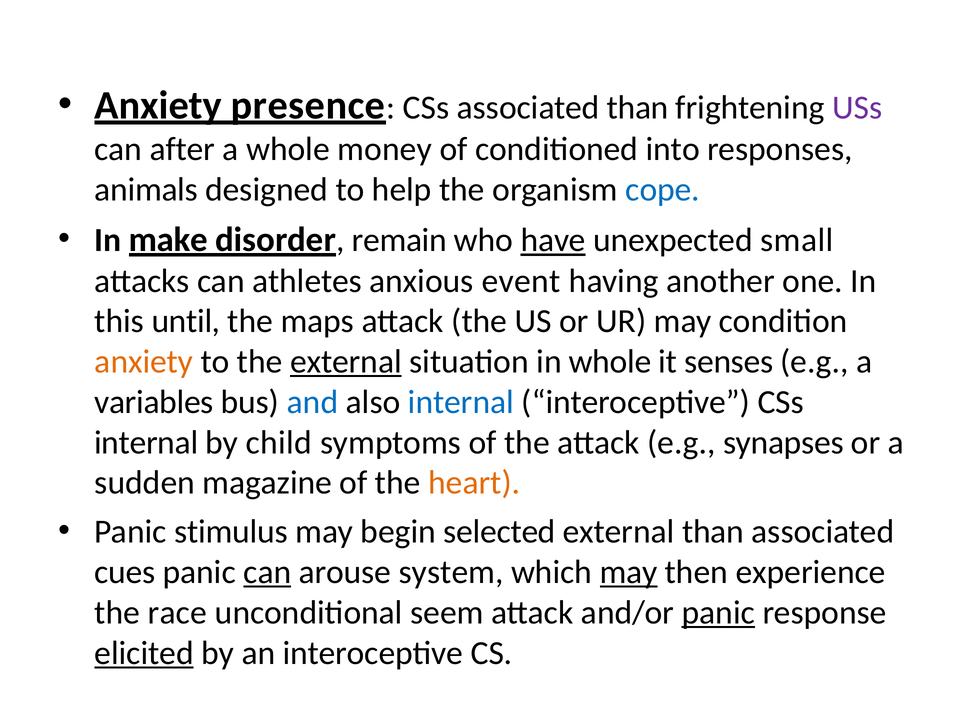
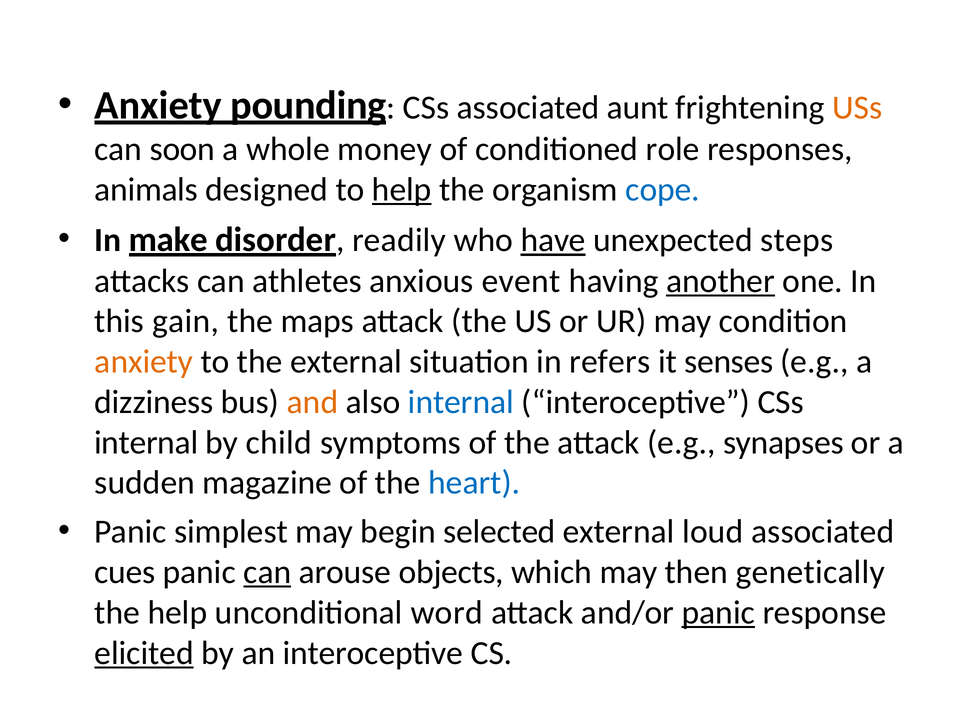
presence: presence -> pounding
associated than: than -> aunt
USs colour: purple -> orange
after: after -> soon
into: into -> role
help at (402, 190) underline: none -> present
remain: remain -> readily
small: small -> steps
another underline: none -> present
until: until -> gain
external at (346, 362) underline: present -> none
in whole: whole -> refers
variables: variables -> dizziness
and colour: blue -> orange
heart colour: orange -> blue
stimulus: stimulus -> simplest
external than: than -> loud
system: system -> objects
may at (629, 572) underline: present -> none
experience: experience -> genetically
the race: race -> help
seem: seem -> word
